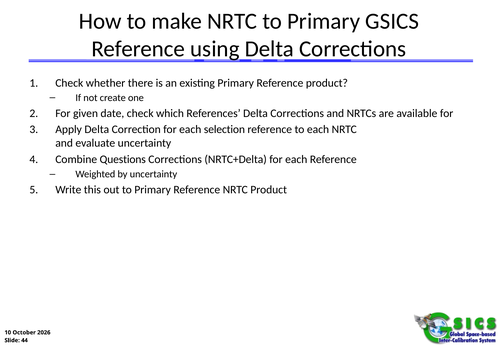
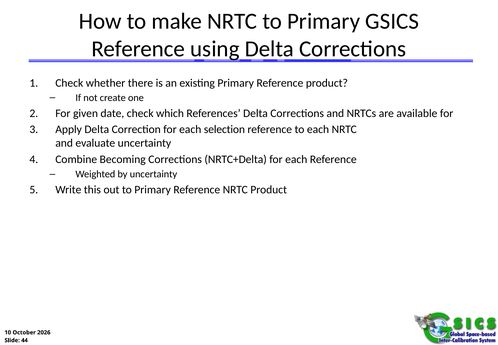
Questions: Questions -> Becoming
